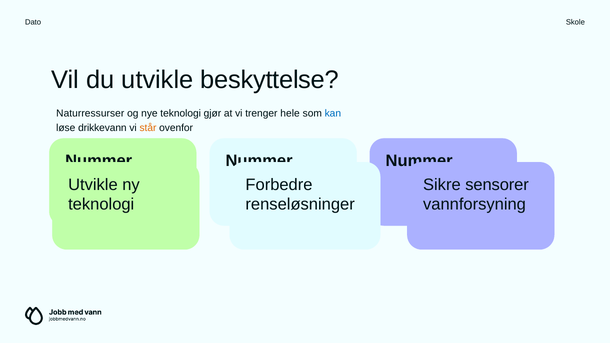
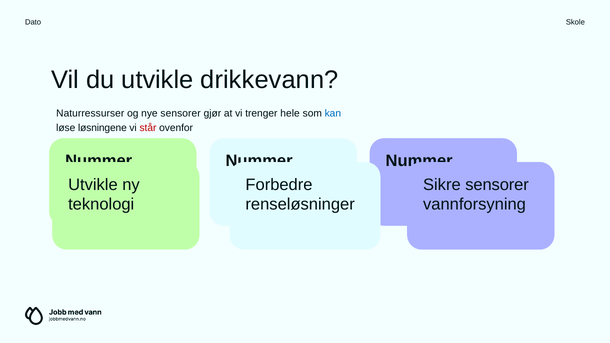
beskyttelse: beskyttelse -> drikkevann
nye teknologi: teknologi -> sensorer
drikkevann: drikkevann -> løsningene
står colour: orange -> red
